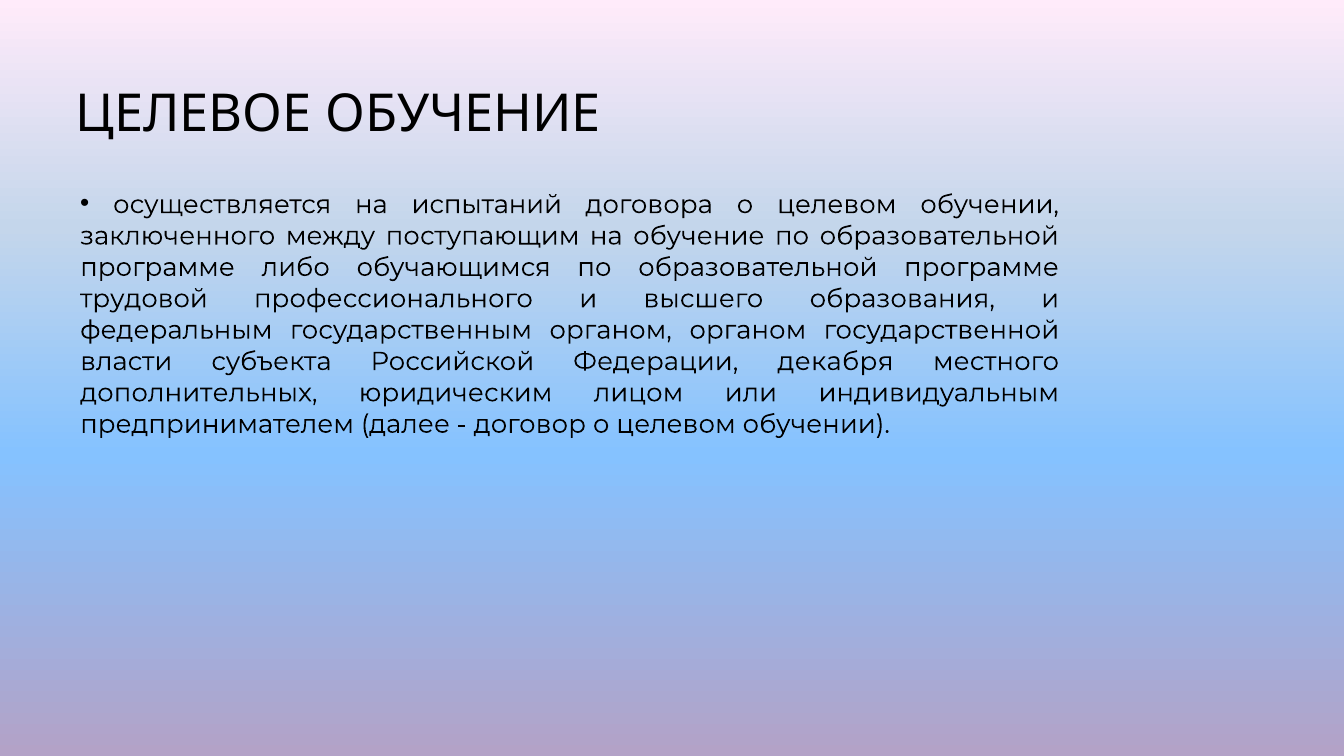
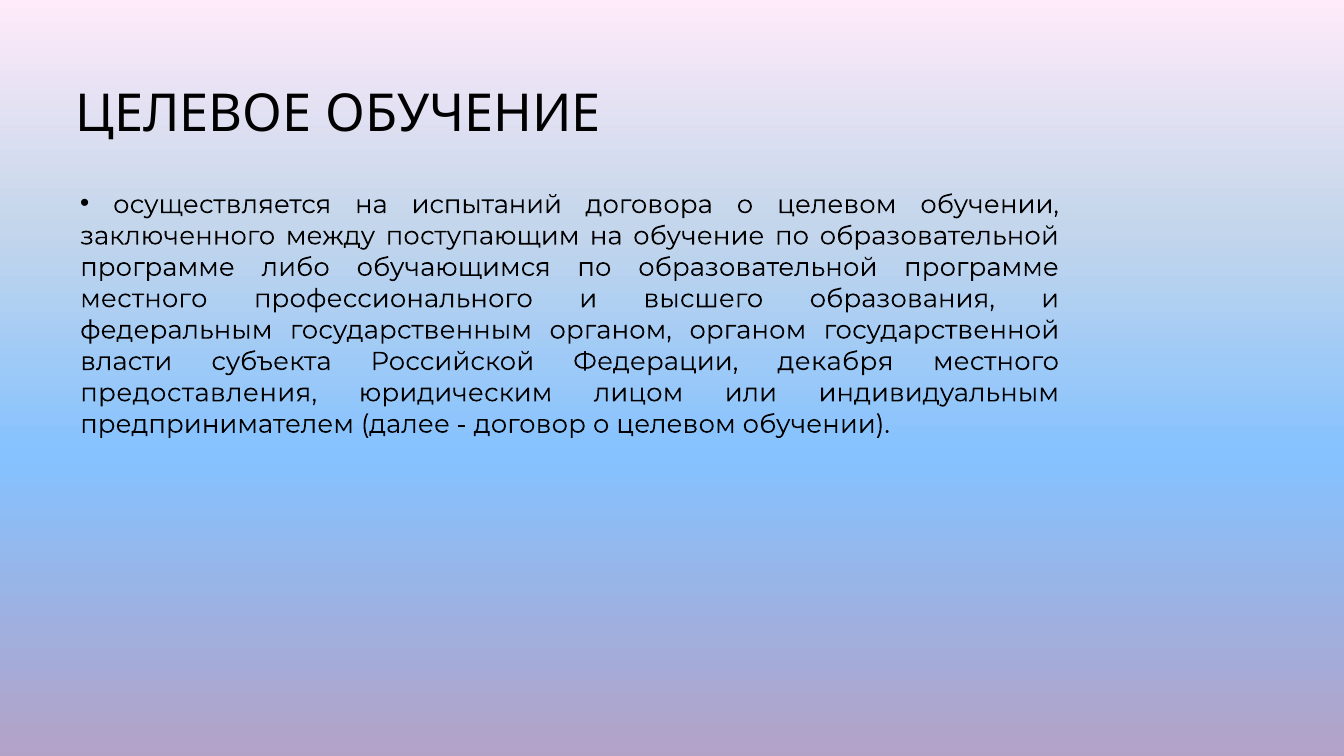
трудовой at (144, 299): трудовой -> местного
дополнительных: дополнительных -> предоставления
